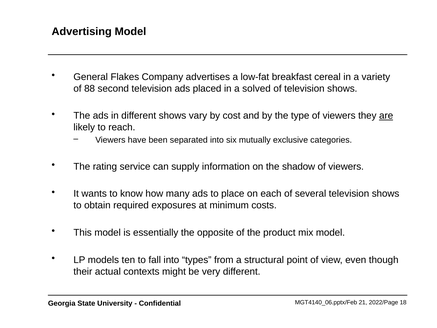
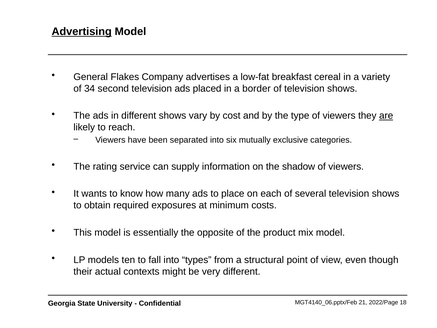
Advertising underline: none -> present
88: 88 -> 34
solved: solved -> border
